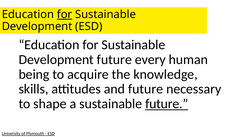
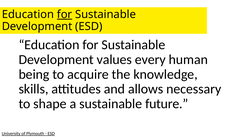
Development future: future -> values
and future: future -> allows
future at (167, 104) underline: present -> none
